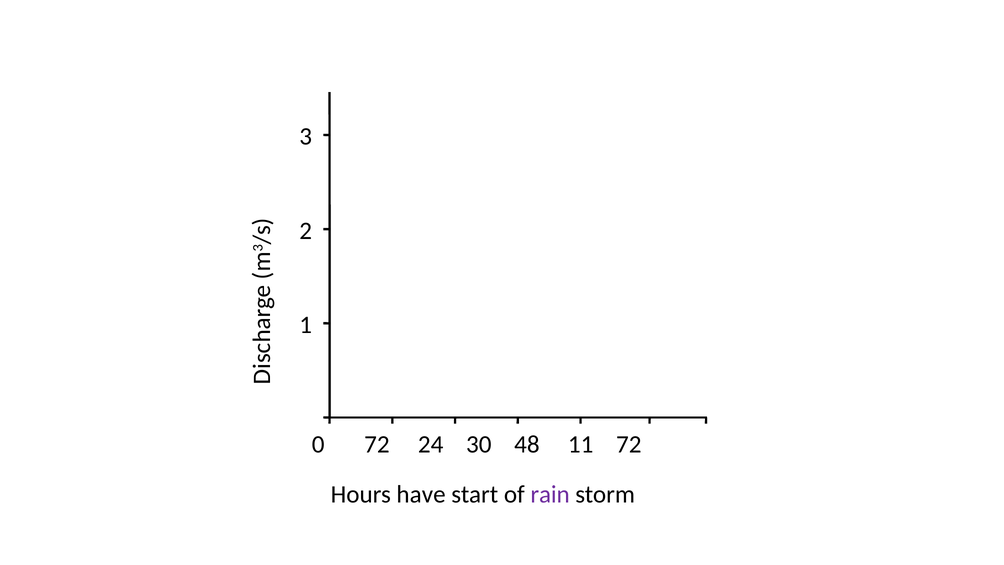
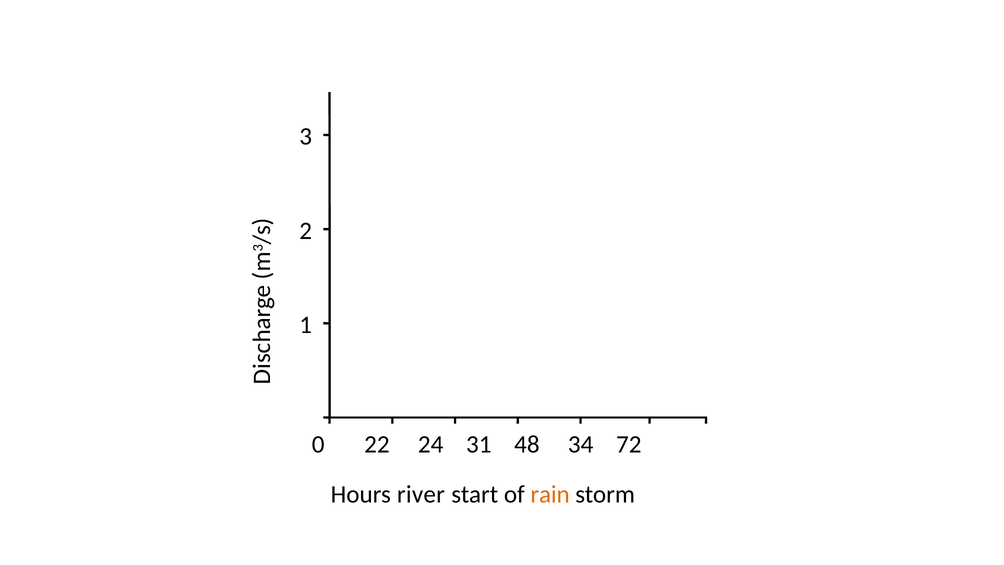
0 72: 72 -> 22
30: 30 -> 31
11: 11 -> 34
have: have -> river
rain colour: purple -> orange
